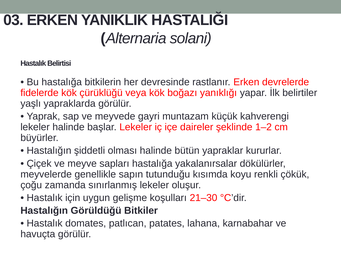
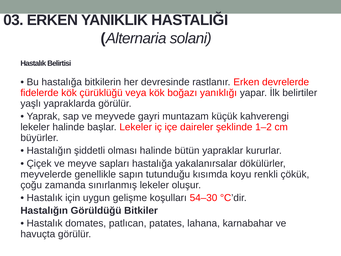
21–30: 21–30 -> 54–30
